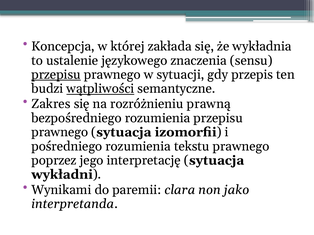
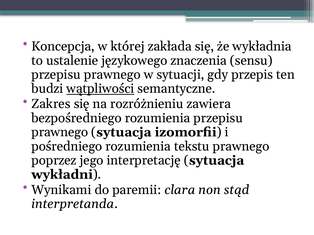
przepisu at (56, 75) underline: present -> none
prawną: prawną -> zawiera
jako: jako -> stąd
